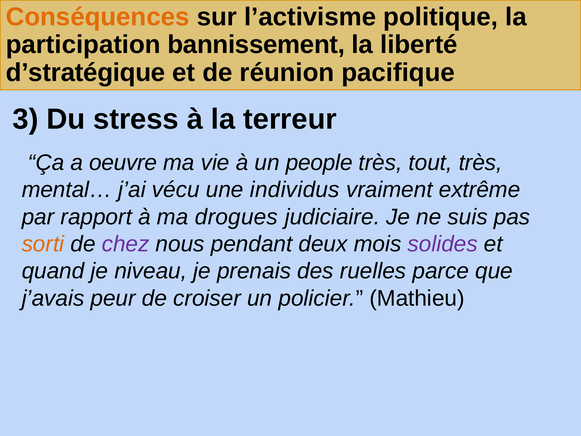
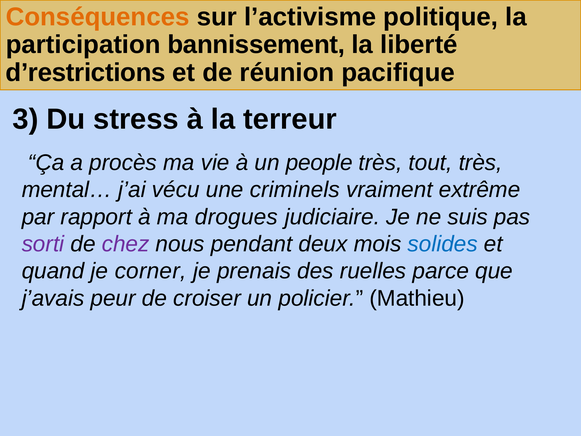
d’stratégique: d’stratégique -> d’restrictions
oeuvre: oeuvre -> procès
individus: individus -> criminels
sorti colour: orange -> purple
solides colour: purple -> blue
niveau: niveau -> corner
